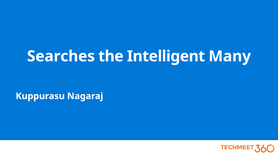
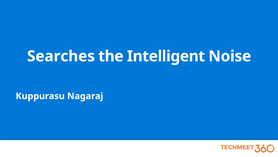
Many: Many -> Noise
